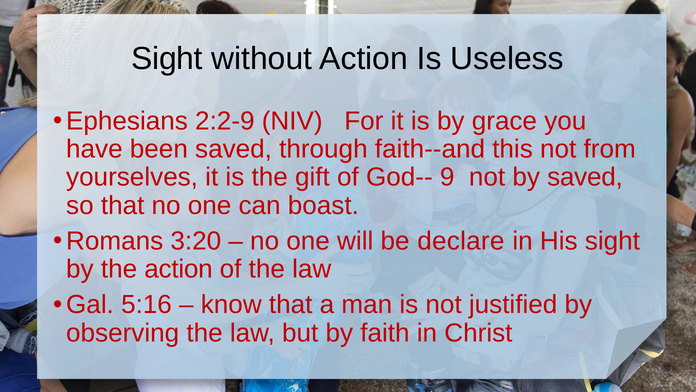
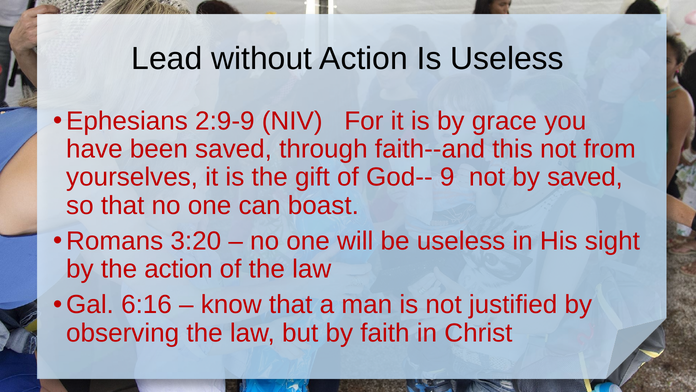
Sight at (167, 58): Sight -> Lead
2:2-9: 2:2-9 -> 2:9-9
be declare: declare -> useless
5:16: 5:16 -> 6:16
